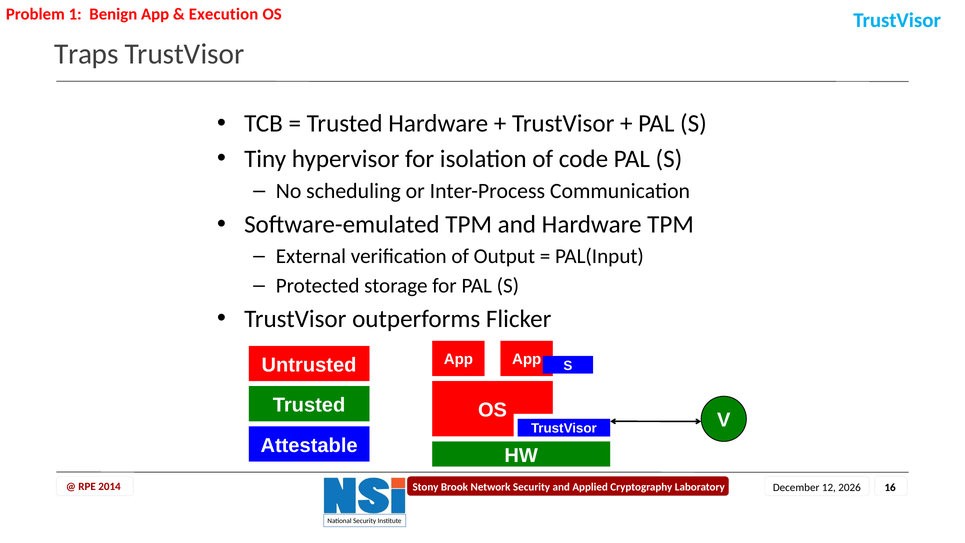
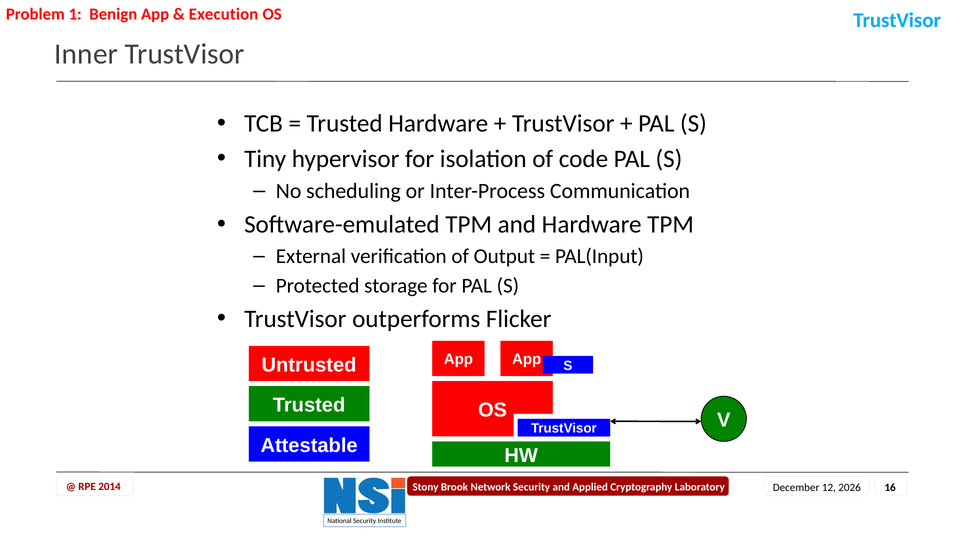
Traps: Traps -> Inner
